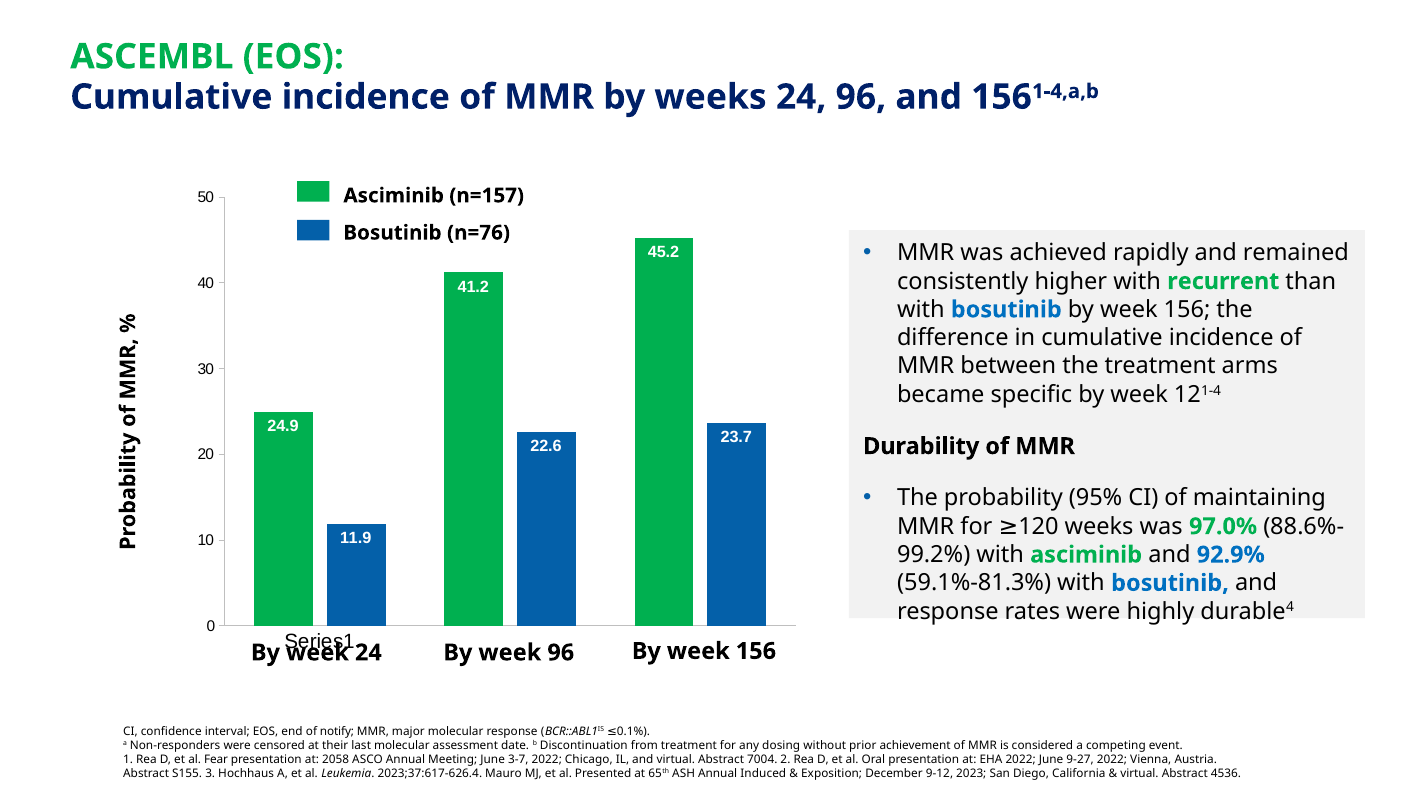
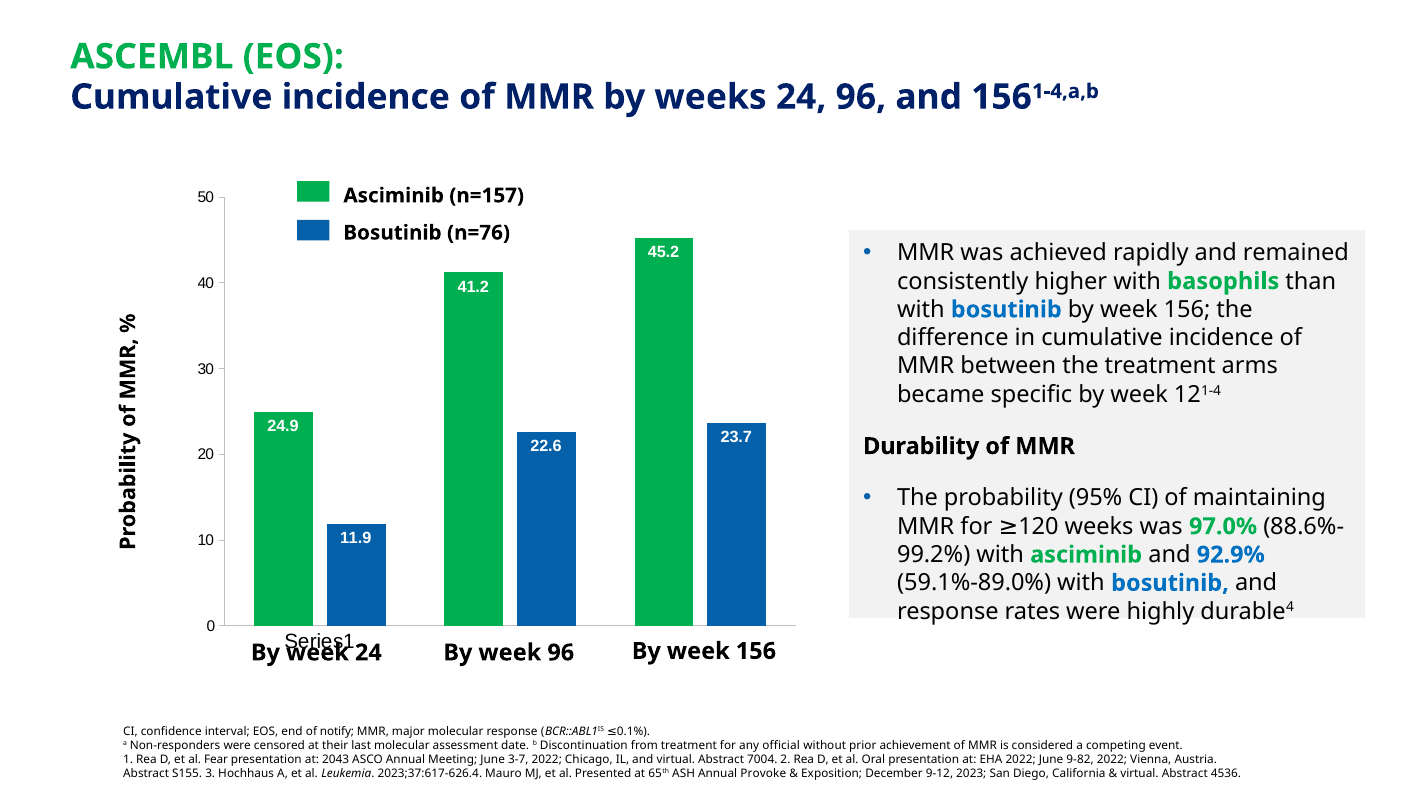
recurrent: recurrent -> basophils
59.1%-81.3%: 59.1%-81.3% -> 59.1%-89.0%
dosing: dosing -> official
2058: 2058 -> 2043
9-27: 9-27 -> 9-82
Induced: Induced -> Provoke
